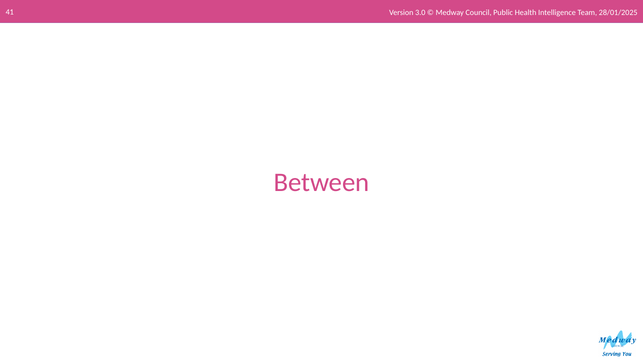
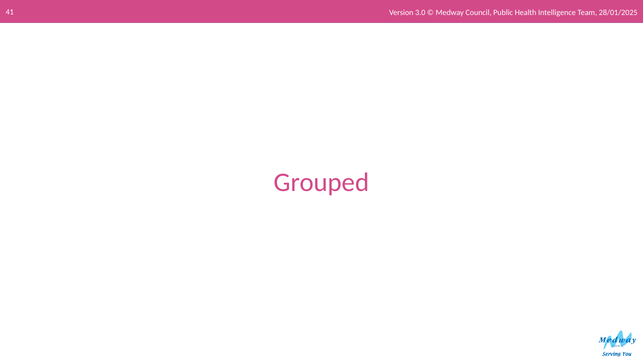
Between: Between -> Grouped
